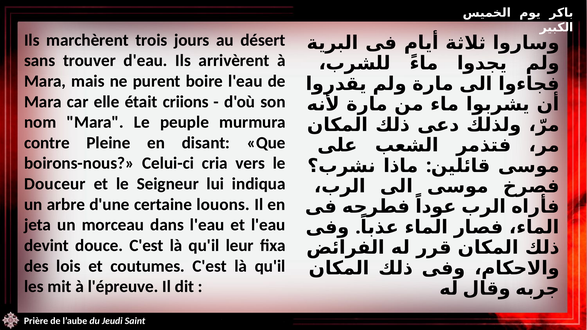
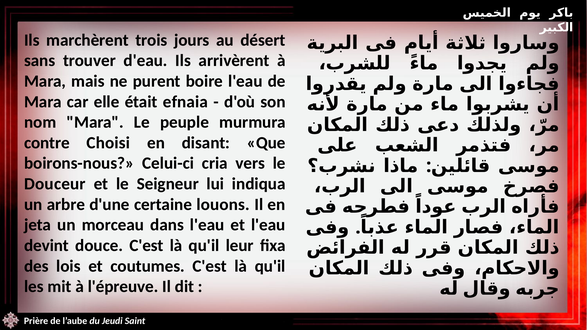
criions: criions -> efnaia
Pleine: Pleine -> Choisi
